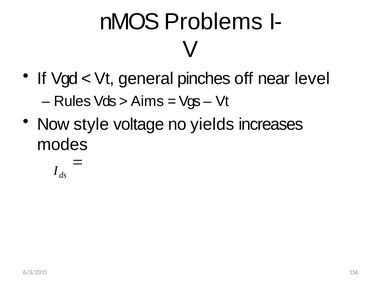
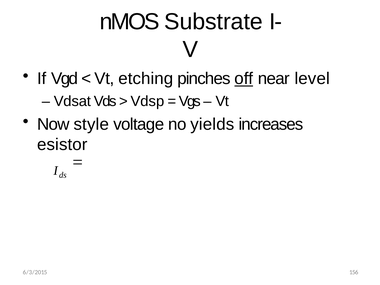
Problems: Problems -> Substrate
general: general -> etching
off underline: none -> present
Rules: Rules -> Vdsat
Aims: Aims -> Vdsp
modes: modes -> esistor
